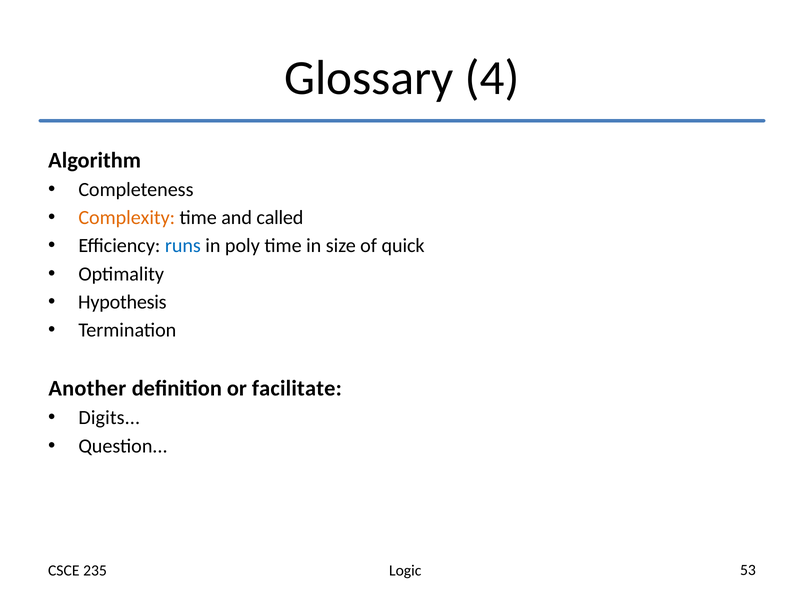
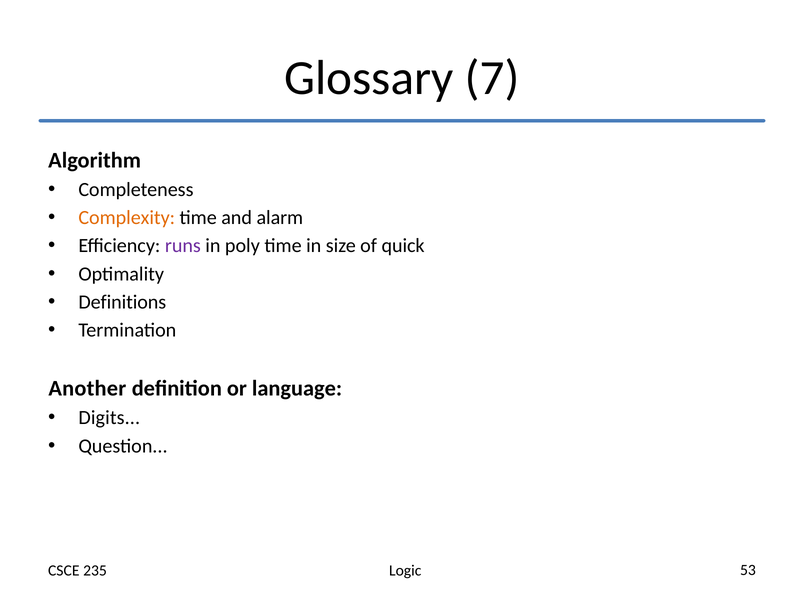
4: 4 -> 7
called: called -> alarm
runs colour: blue -> purple
Hypothesis: Hypothesis -> Definitions
facilitate: facilitate -> language
